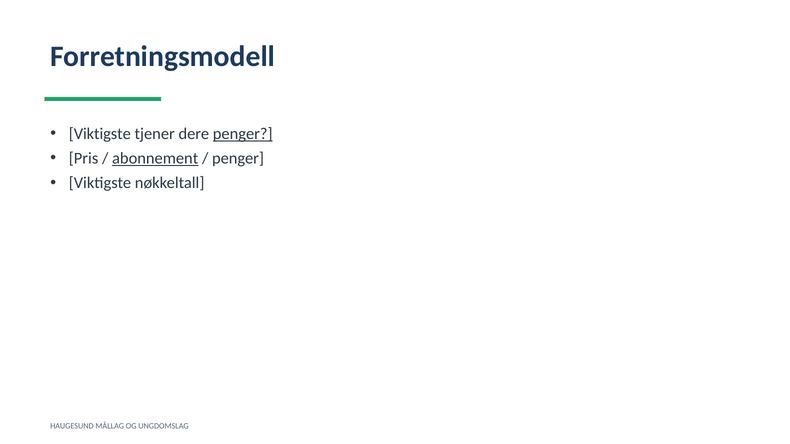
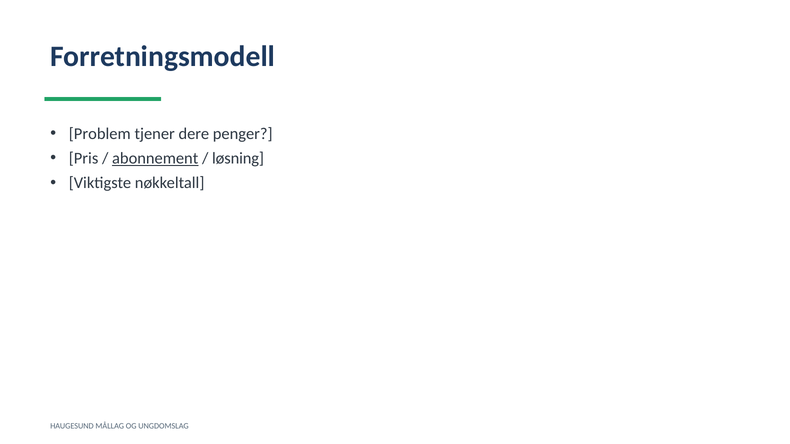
Viktigste at (100, 134): Viktigste -> Problem
penger at (243, 134) underline: present -> none
penger at (238, 159): penger -> løsning
